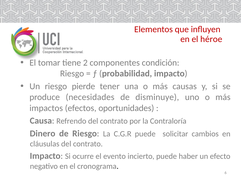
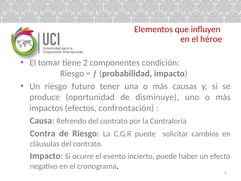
pierde: pierde -> futuro
necesidades: necesidades -> oportunidad
oportunidades: oportunidades -> confrontación
Dinero: Dinero -> Contra
